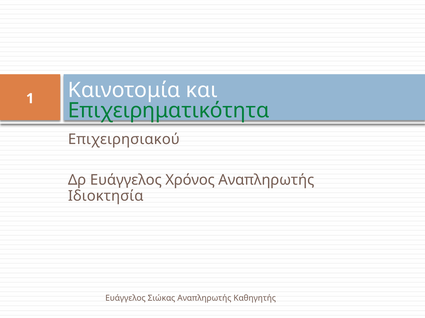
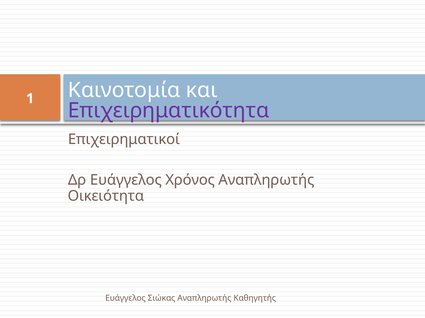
Επιχειρηματικότητα colour: green -> purple
Επιχειρησιακού: Επιχειρησιακού -> Επιχειρηματικοί
Ιδιοκτησία: Ιδιοκτησία -> Οικειότητα
